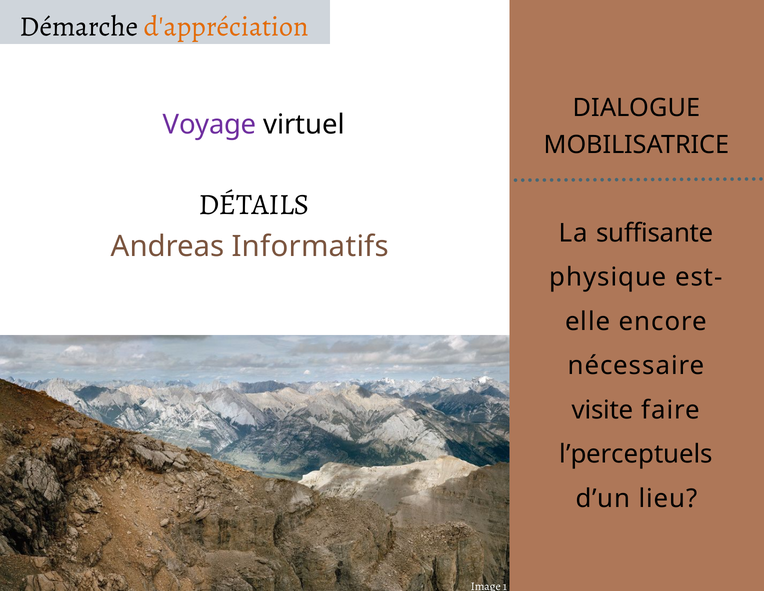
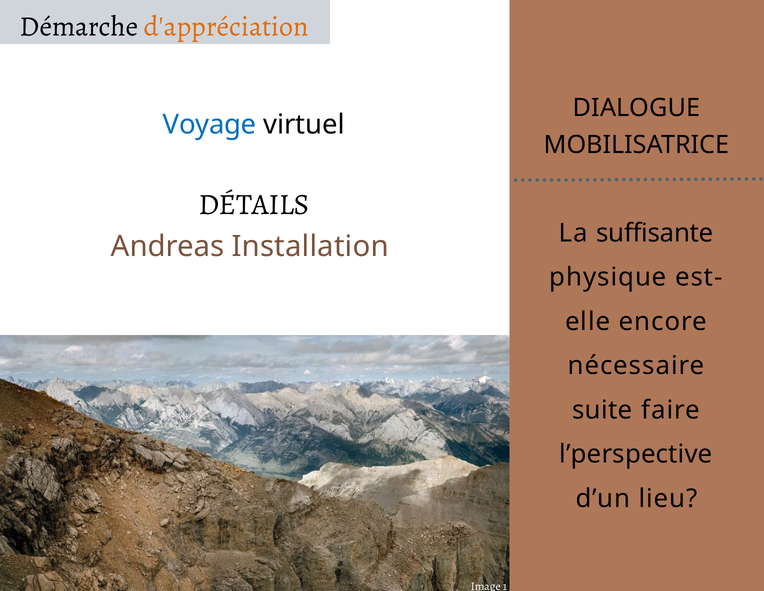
Voyage colour: purple -> blue
Informatifs: Informatifs -> Installation
visite: visite -> suite
l’perceptuels: l’perceptuels -> l’perspective
